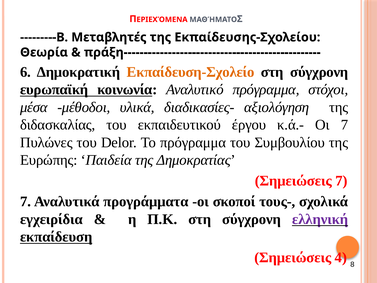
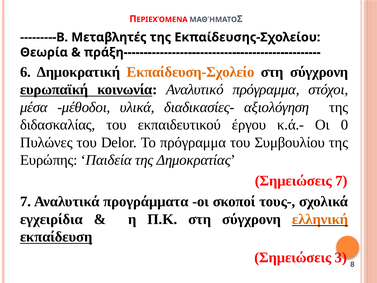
Οι 7: 7 -> 0
ελληνική colour: purple -> orange
4: 4 -> 3
